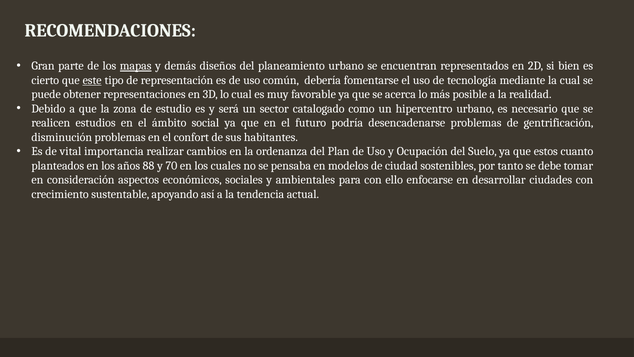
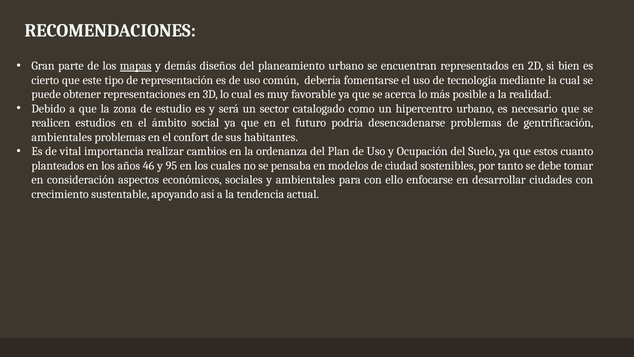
este underline: present -> none
disminución at (62, 137): disminución -> ambientales
88: 88 -> 46
70: 70 -> 95
